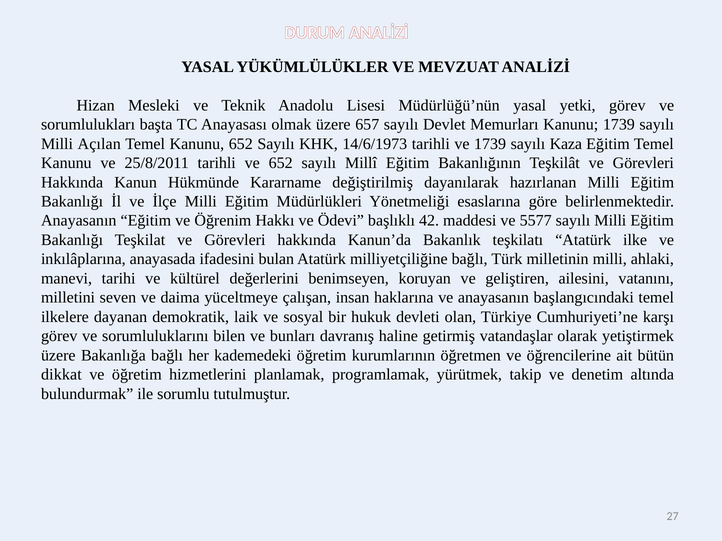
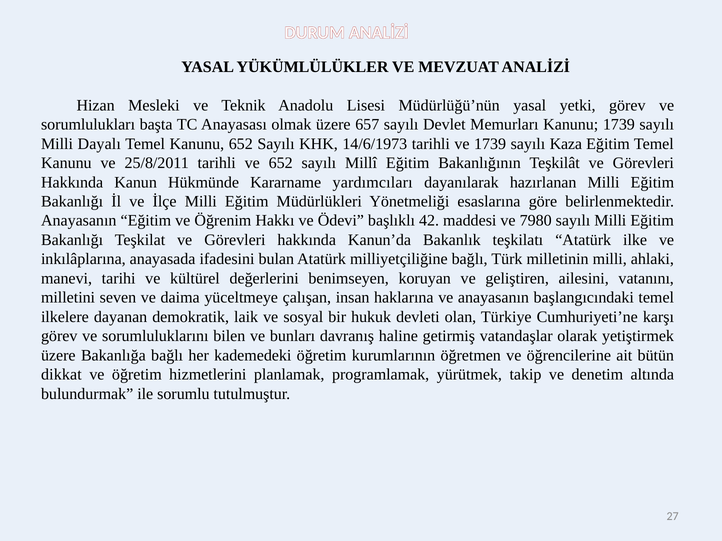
Açılan: Açılan -> Dayalı
değiştirilmiş: değiştirilmiş -> yardımcıları
5577: 5577 -> 7980
